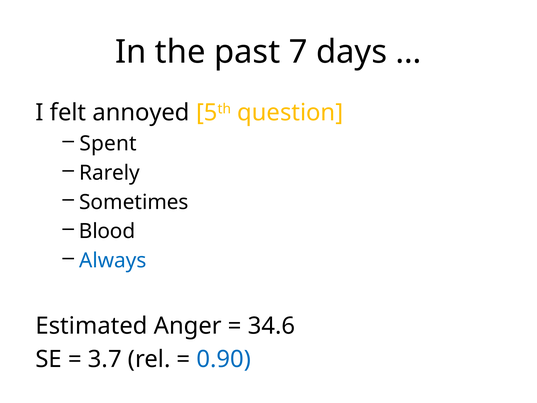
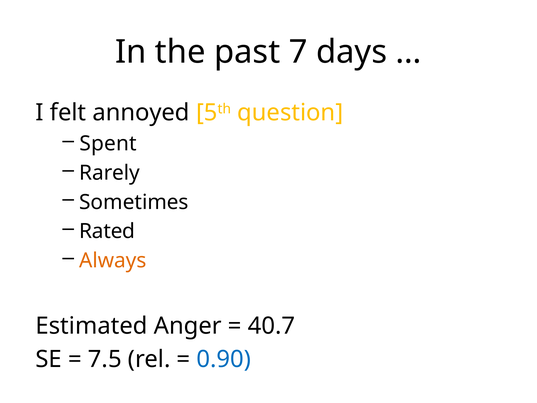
Blood: Blood -> Rated
Always colour: blue -> orange
34.6: 34.6 -> 40.7
3.7: 3.7 -> 7.5
